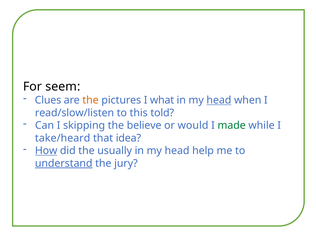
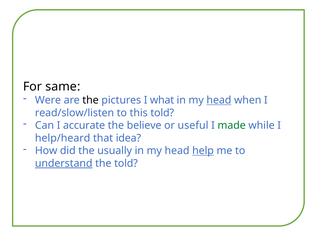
seem: seem -> same
Clues: Clues -> Were
the at (91, 100) colour: orange -> black
skipping: skipping -> accurate
would: would -> useful
take/heard: take/heard -> help/heard
How underline: present -> none
help underline: none -> present
the jury: jury -> told
